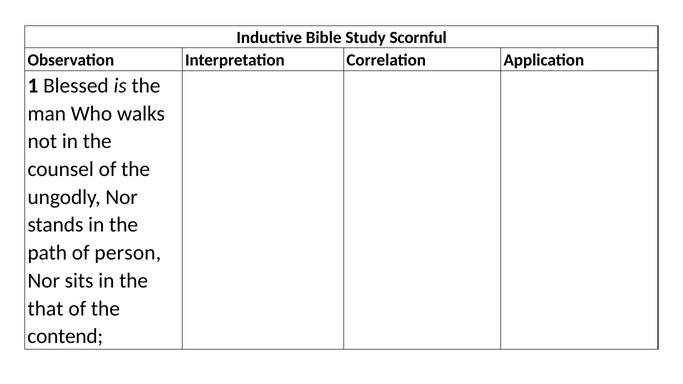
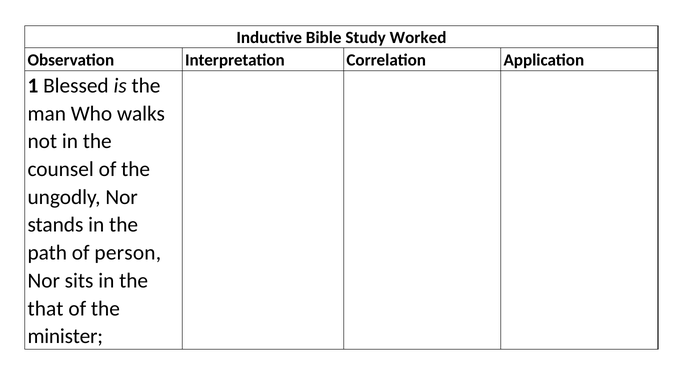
Scornful: Scornful -> Worked
contend: contend -> minister
